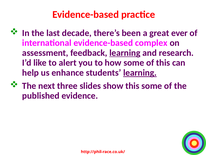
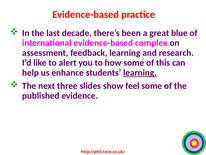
ever: ever -> blue
learning at (125, 53) underline: present -> none
show this: this -> feel
